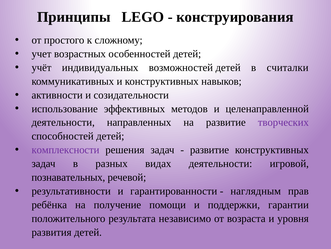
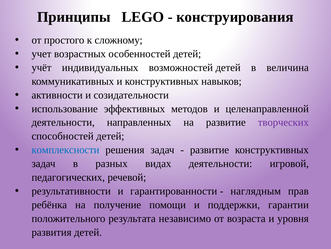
считалки: считалки -> величина
комплексности colour: purple -> blue
познавательных: познавательных -> педагогических
